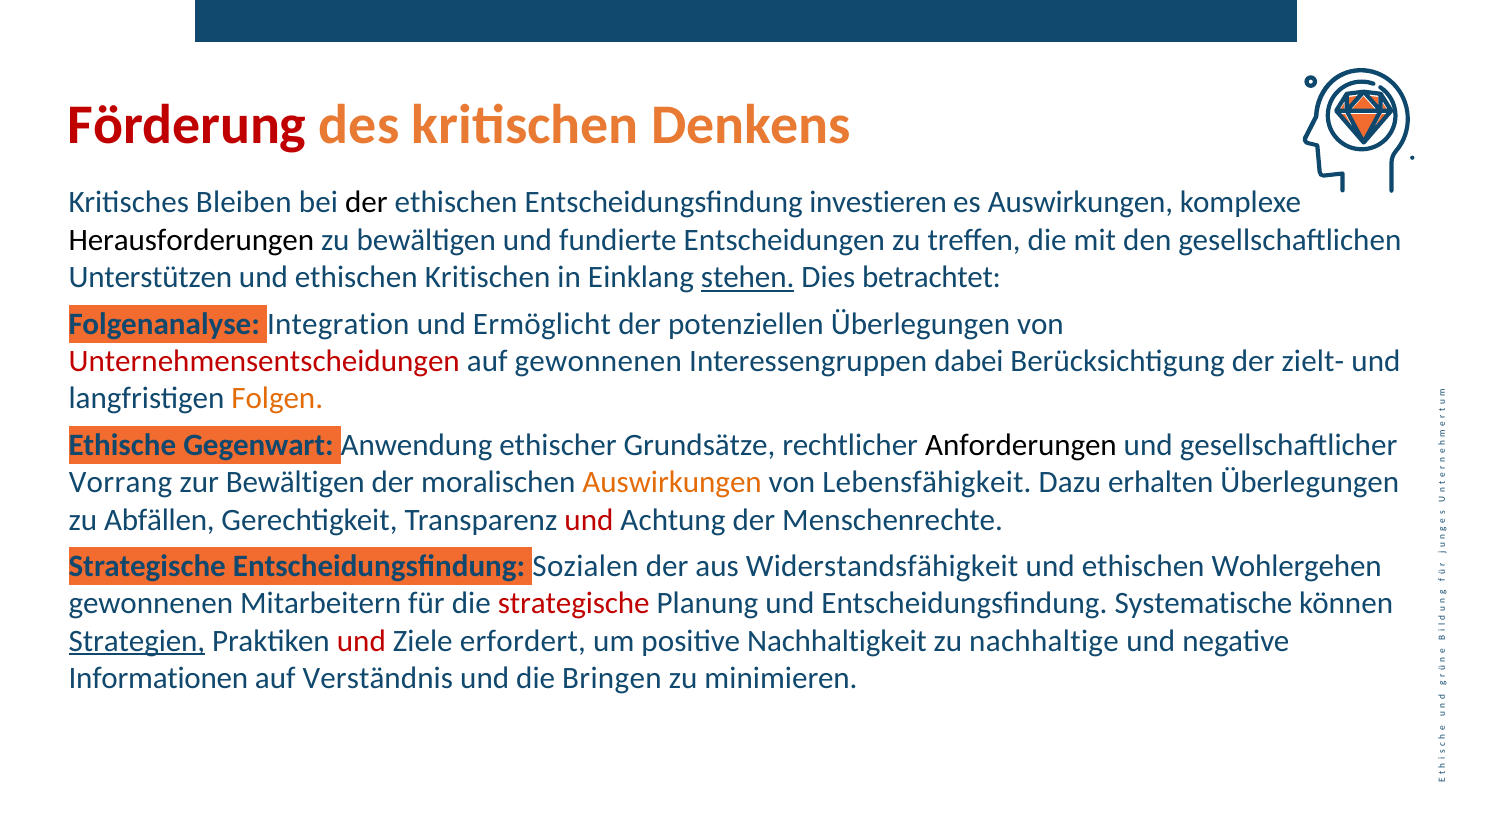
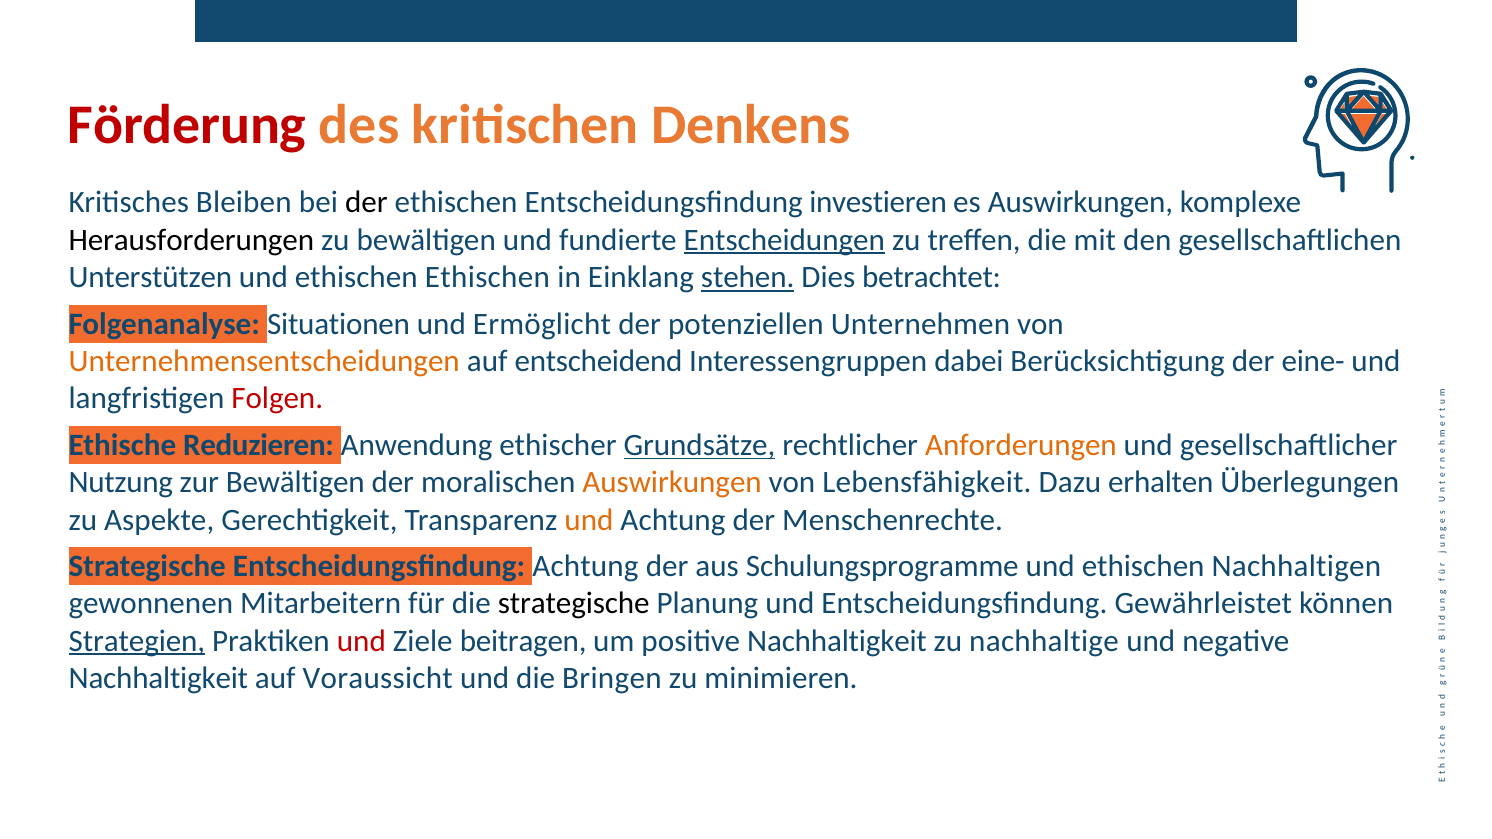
Entscheidungen underline: none -> present
ethischen Kritischen: Kritischen -> Ethischen
Integration: Integration -> Situationen
potenziellen Überlegungen: Überlegungen -> Unternehmen
Unternehmensentscheidungen colour: red -> orange
auf gewonnenen: gewonnenen -> entscheidend
zielt-: zielt- -> eine-
Folgen colour: orange -> red
Gegenwart: Gegenwart -> Reduzieren
Grundsätze underline: none -> present
Anforderungen colour: black -> orange
Vorrang: Vorrang -> Nutzung
Abfällen: Abfällen -> Aspekte
und at (589, 520) colour: red -> orange
Entscheidungsfindung Sozialen: Sozialen -> Achtung
Widerstandsfähigkeit: Widerstandsfähigkeit -> Schulungsprogramme
Wohlergehen: Wohlergehen -> Nachhaltigen
strategische at (574, 604) colour: red -> black
Systematische: Systematische -> Gewährleistet
erfordert: erfordert -> beitragen
Informationen at (158, 679): Informationen -> Nachhaltigkeit
Verständnis: Verständnis -> Voraussicht
